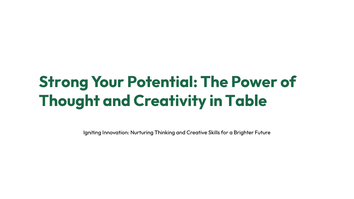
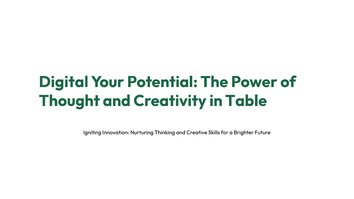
Strong: Strong -> Digital
